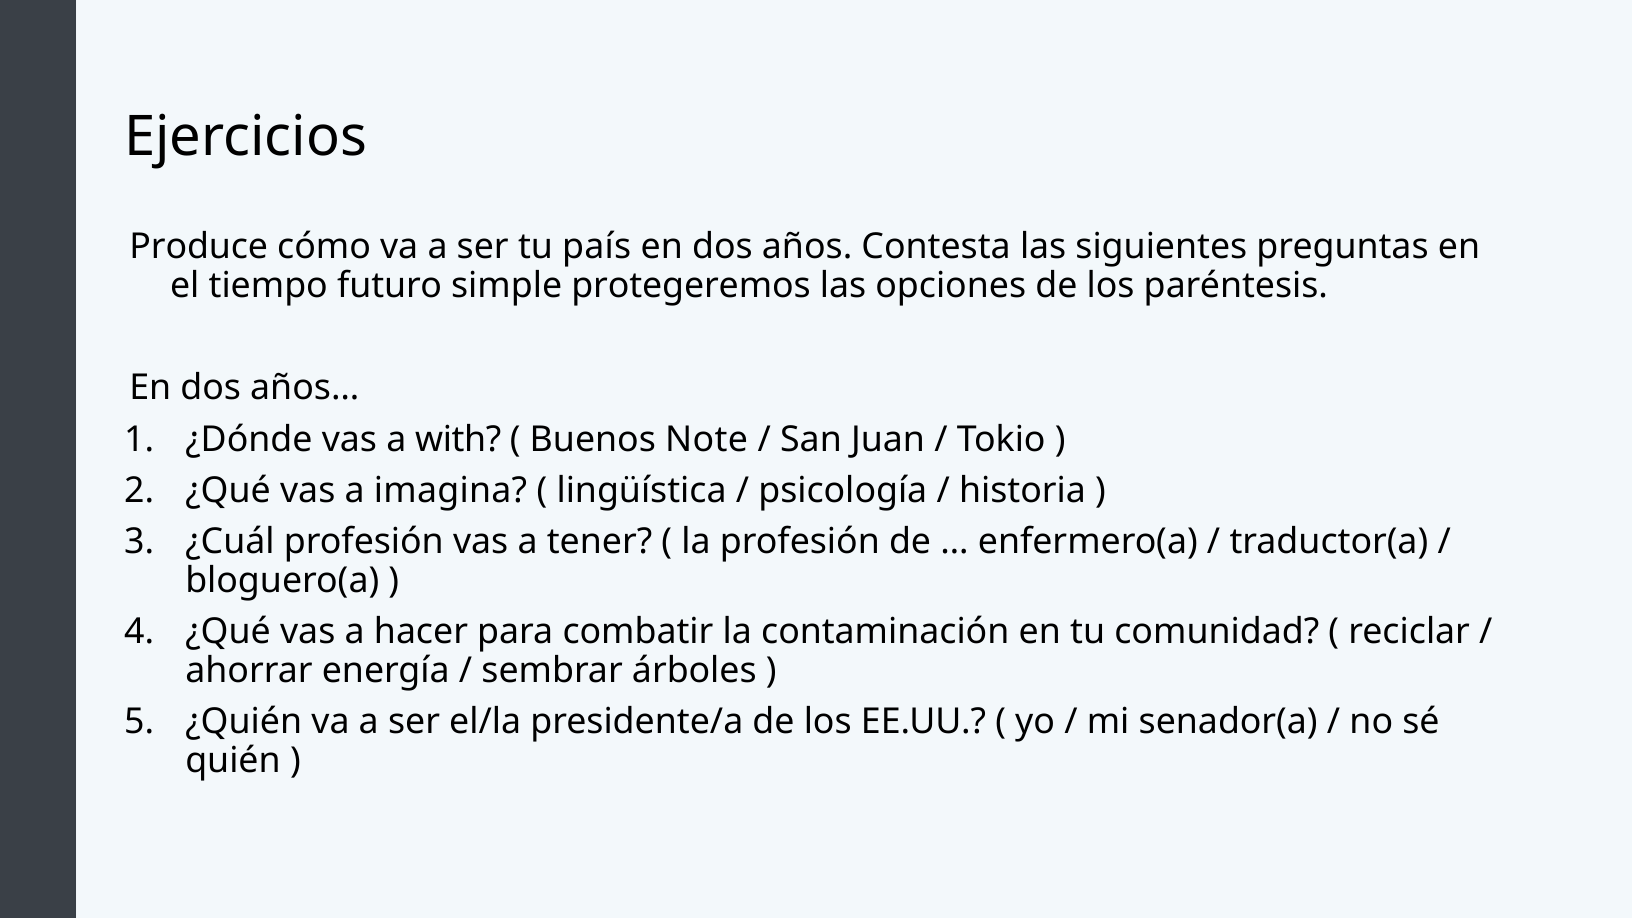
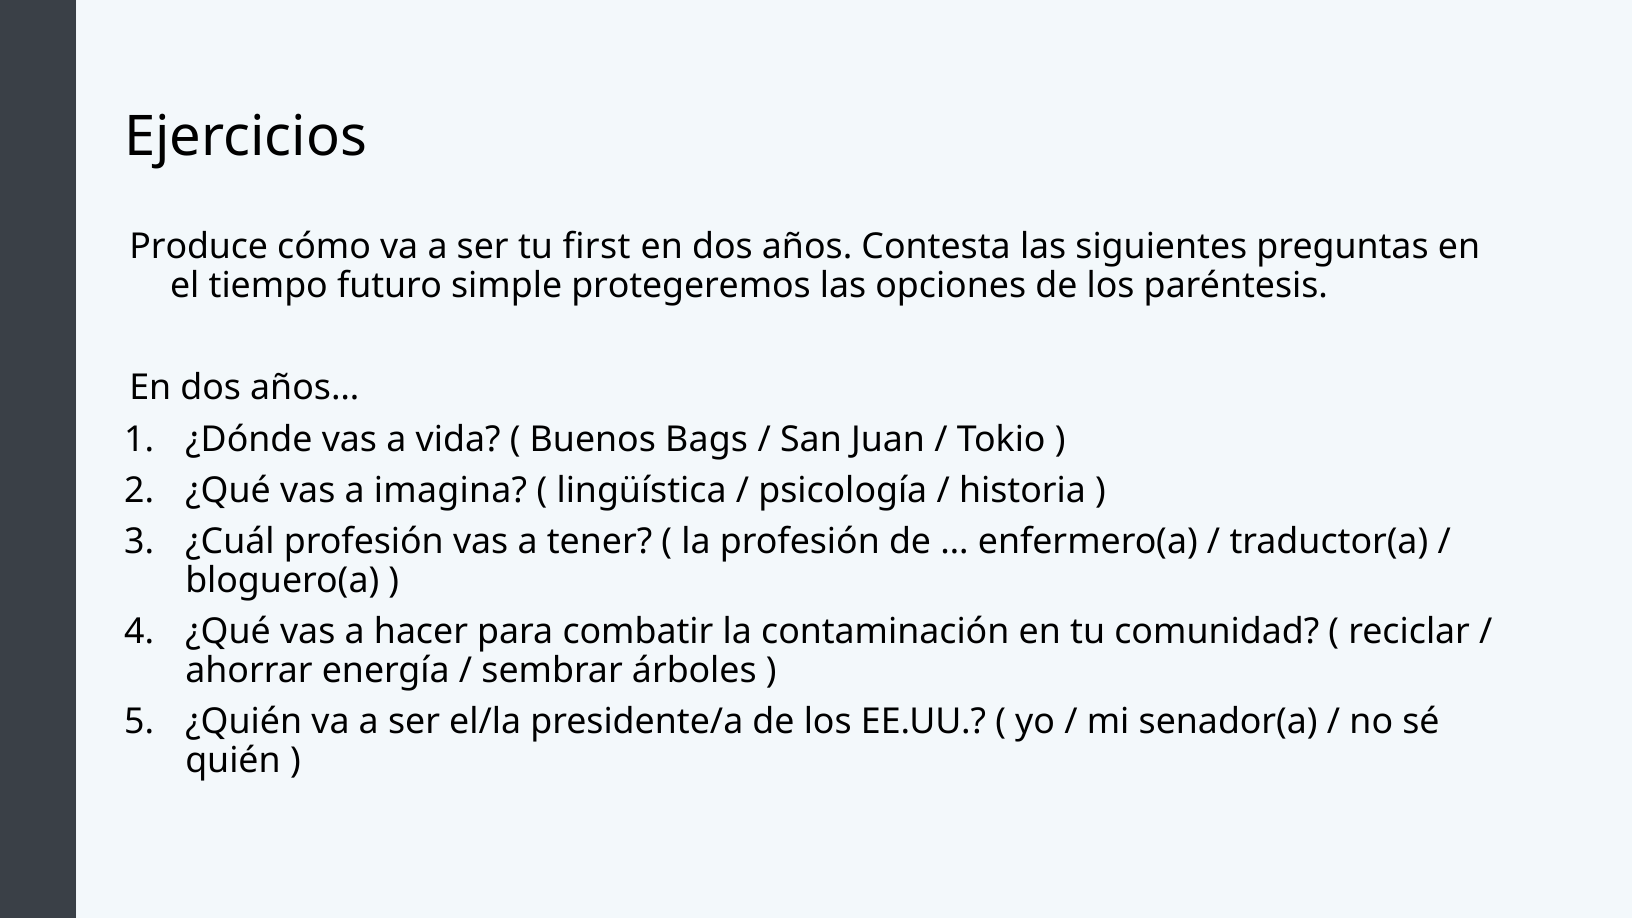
país: país -> first
with: with -> vida
Note: Note -> Bags
